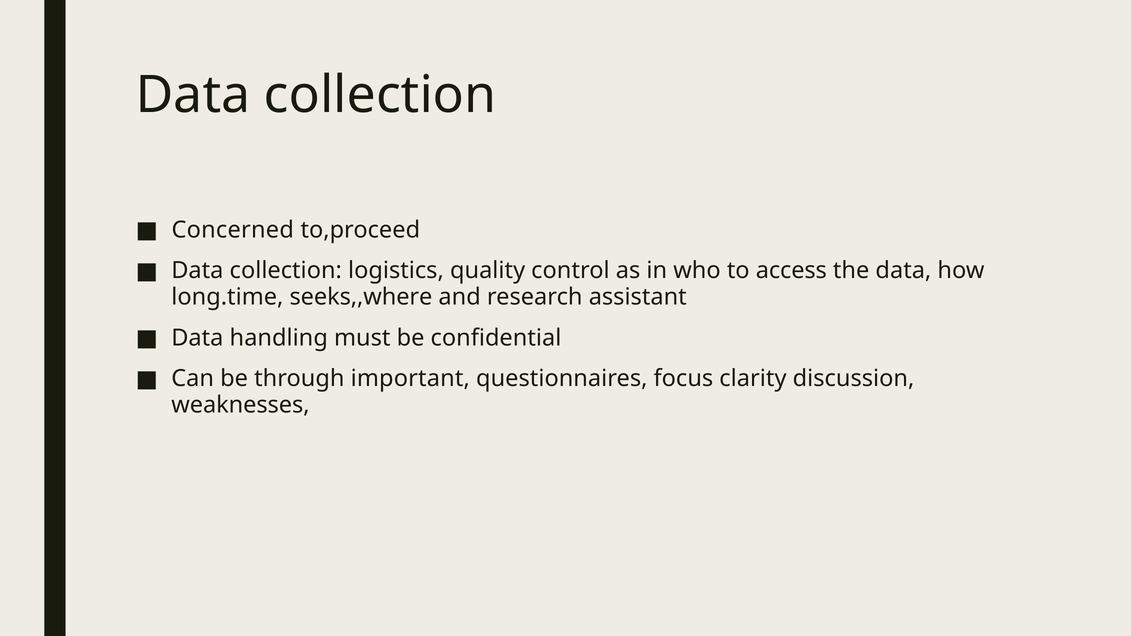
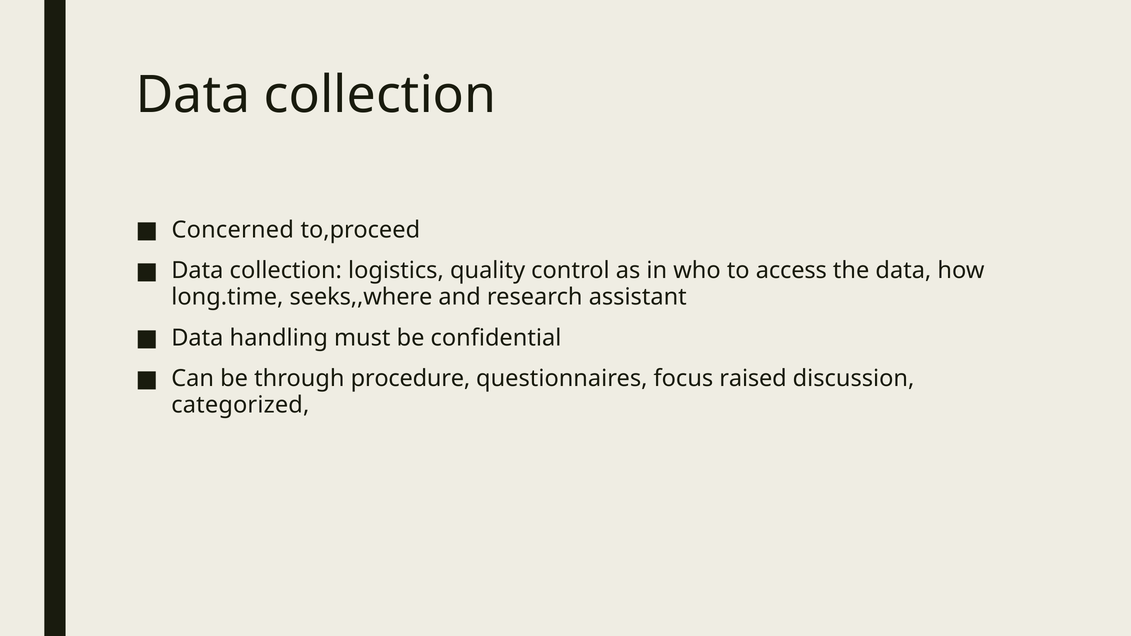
important: important -> procedure
clarity: clarity -> raised
weaknesses: weaknesses -> categorized
